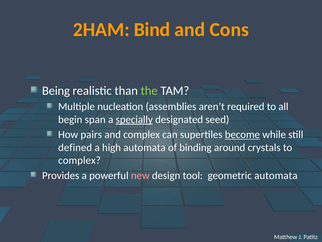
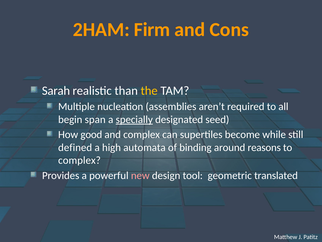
Bind: Bind -> Firm
Being: Being -> Sarah
the colour: light green -> yellow
pairs: pairs -> good
become underline: present -> none
crystals: crystals -> reasons
geometric automata: automata -> translated
